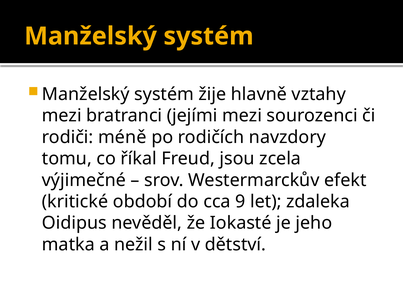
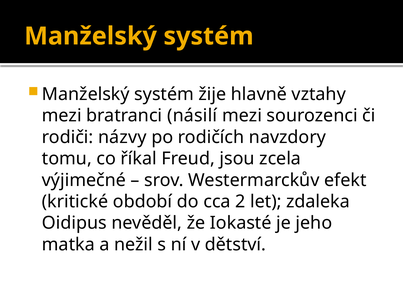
jejími: jejími -> násilí
méně: méně -> názvy
9: 9 -> 2
